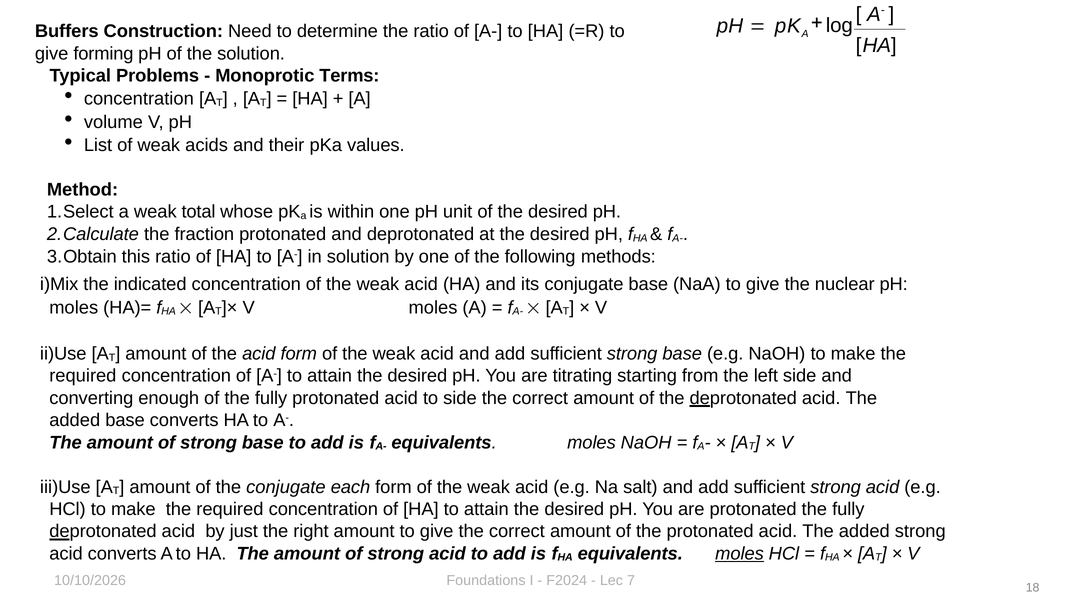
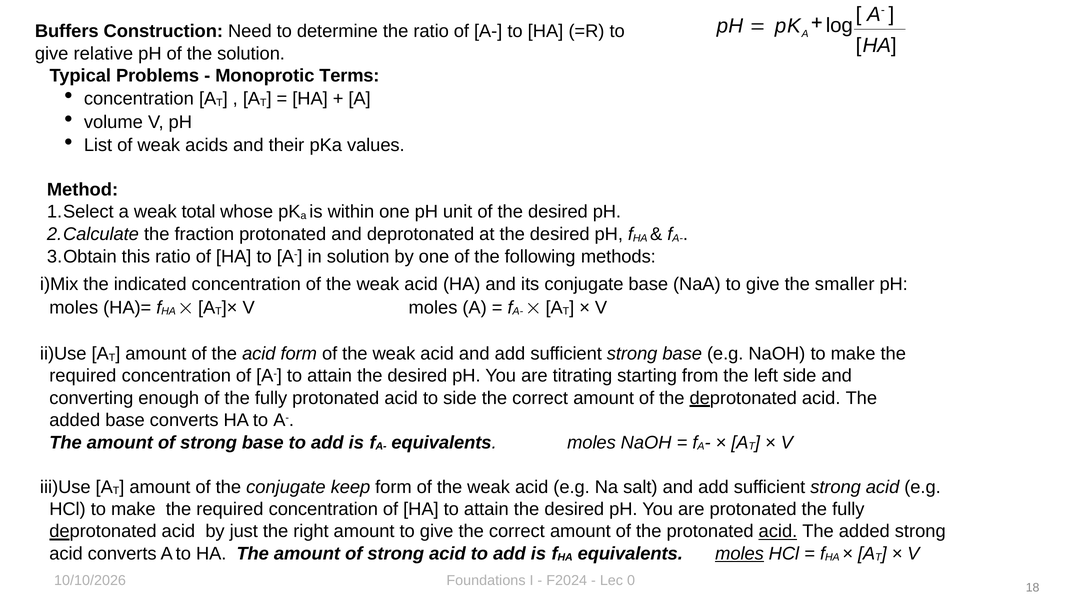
forming: forming -> relative
nuclear: nuclear -> smaller
each: each -> keep
acid at (778, 532) underline: none -> present
7: 7 -> 0
